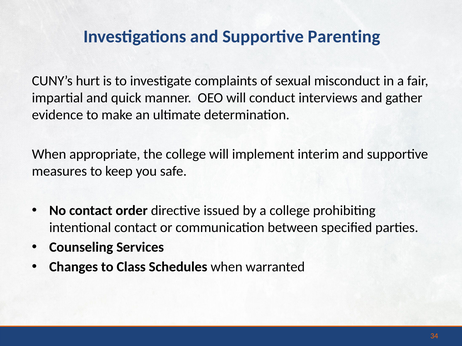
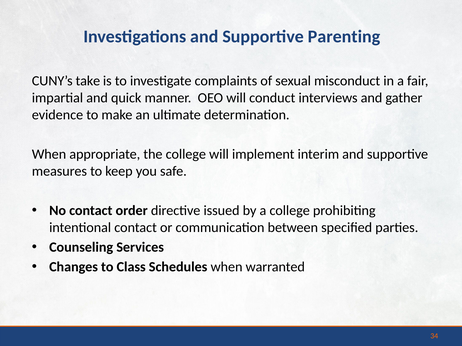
hurt: hurt -> take
